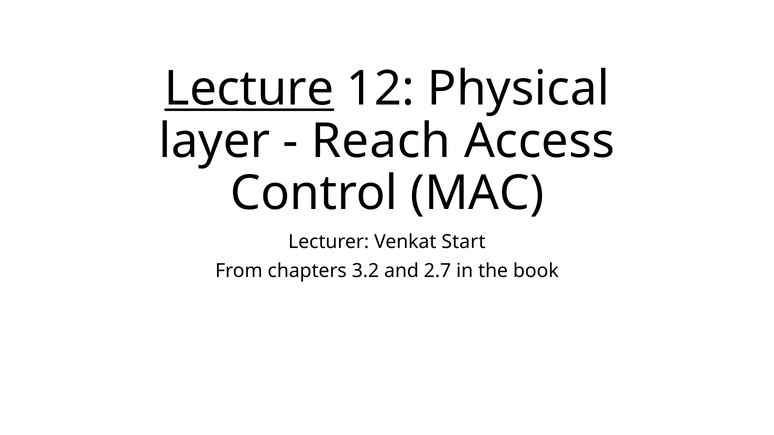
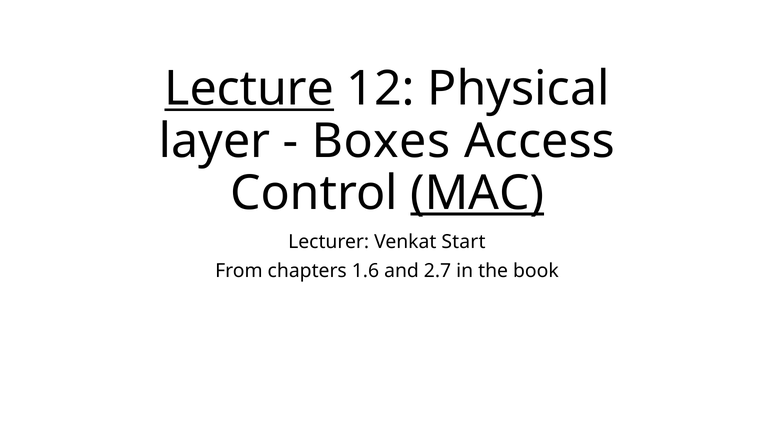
Reach: Reach -> Boxes
MAC underline: none -> present
3.2: 3.2 -> 1.6
